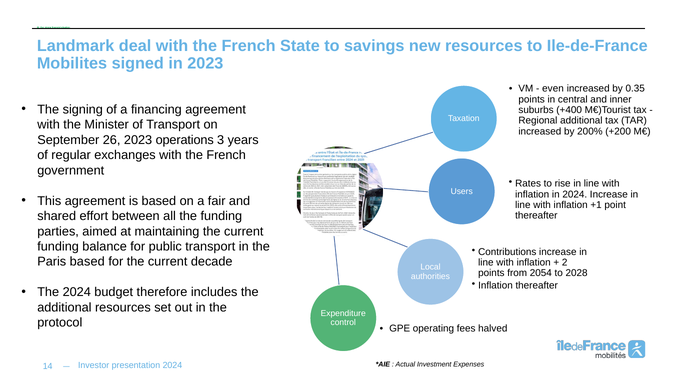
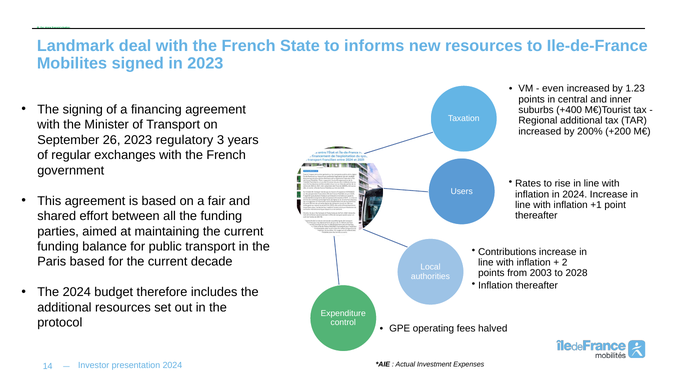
savings: savings -> informs
0.35: 0.35 -> 1.23
operations: operations -> regulatory
2054: 2054 -> 2003
